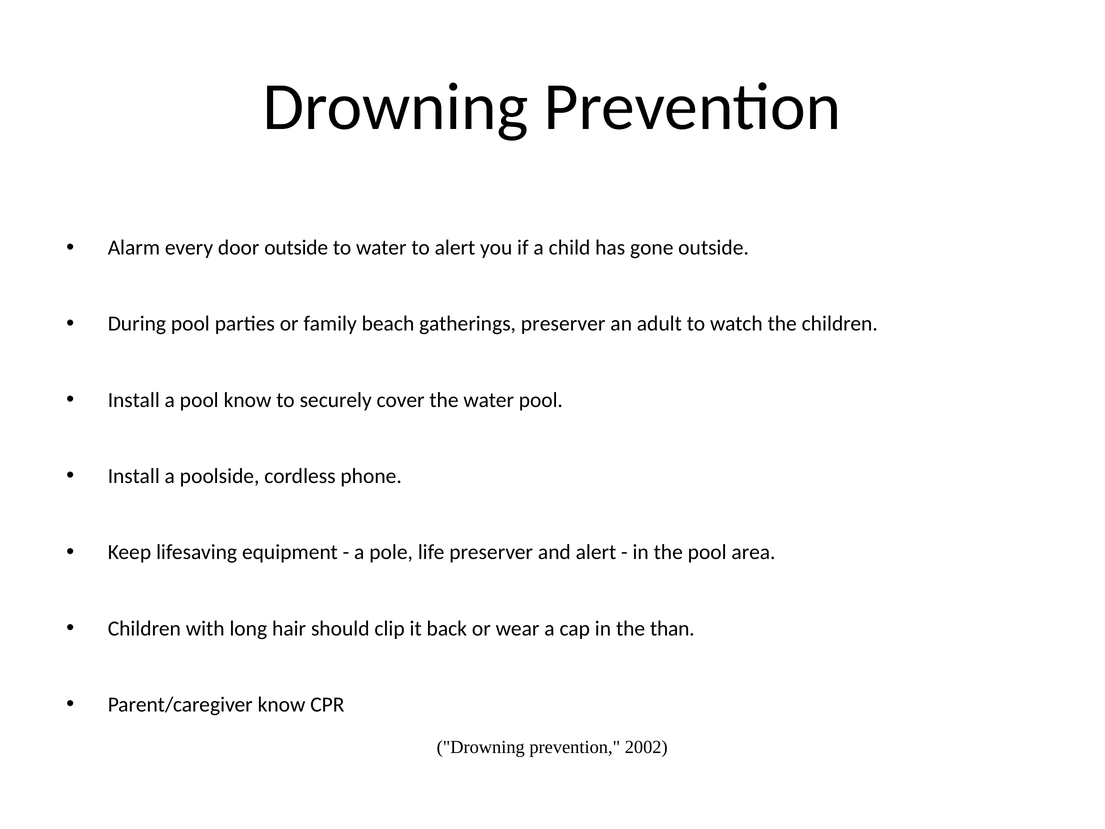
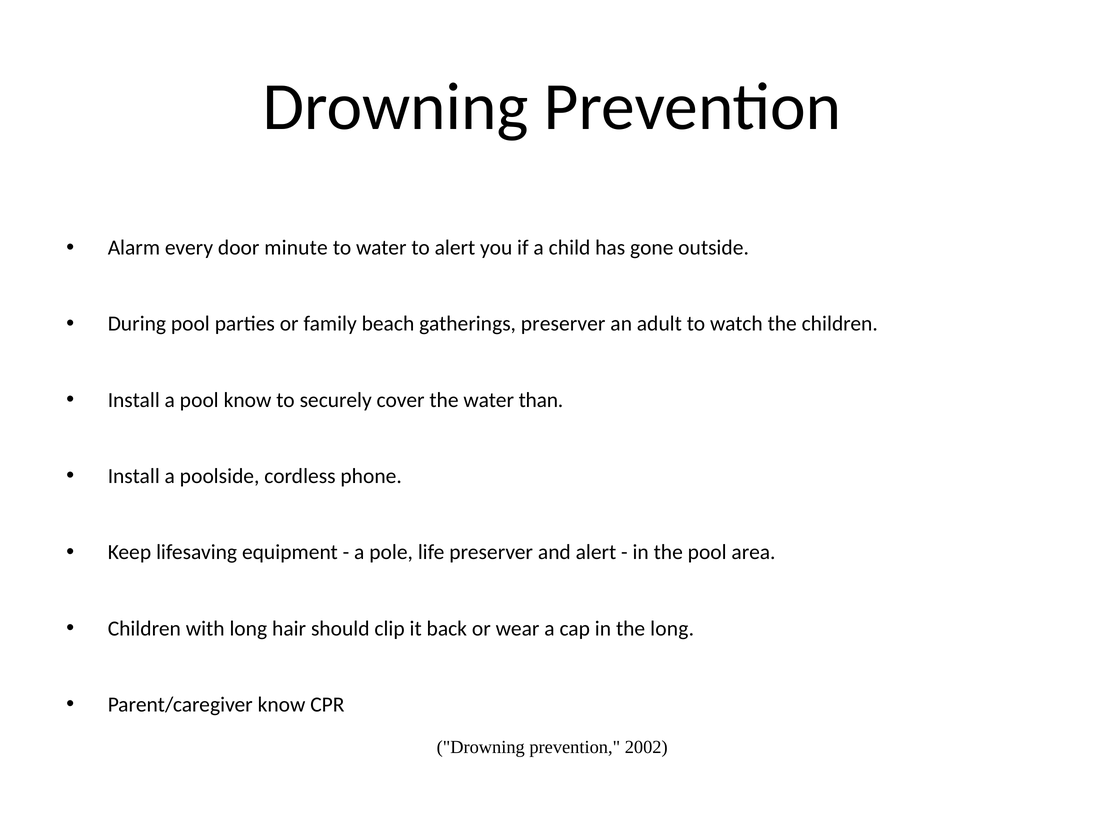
door outside: outside -> minute
water pool: pool -> than
the than: than -> long
